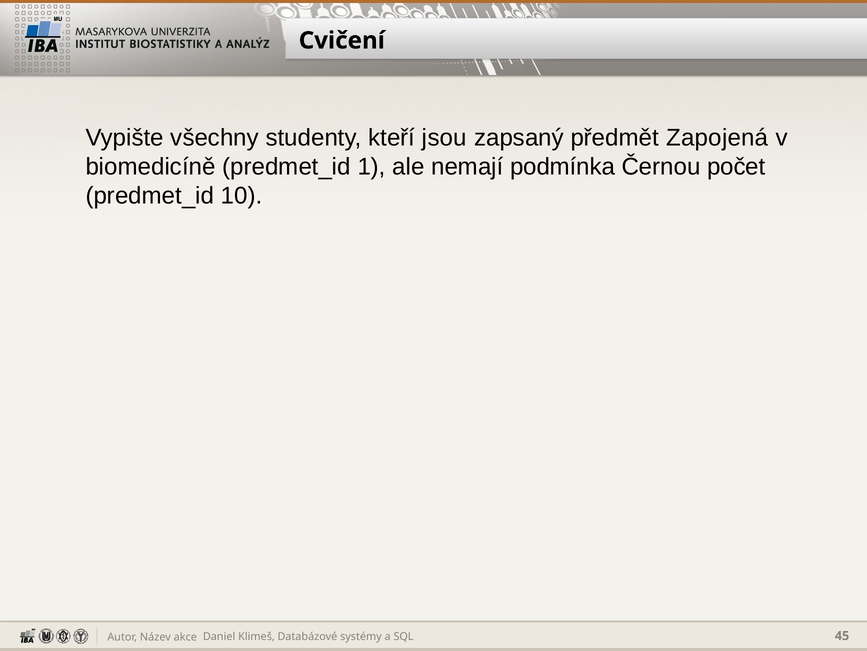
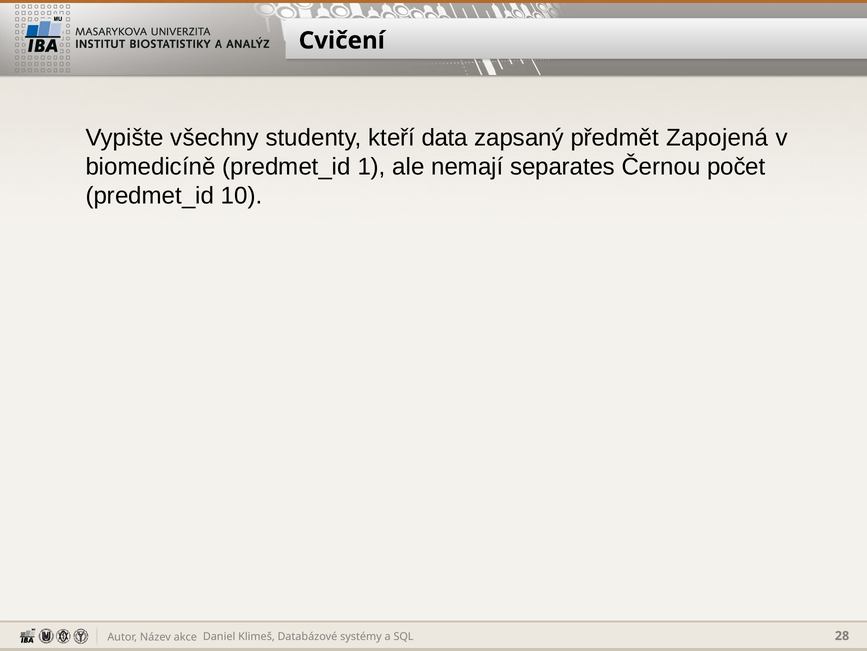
jsou: jsou -> data
podmínka: podmínka -> separates
45: 45 -> 28
